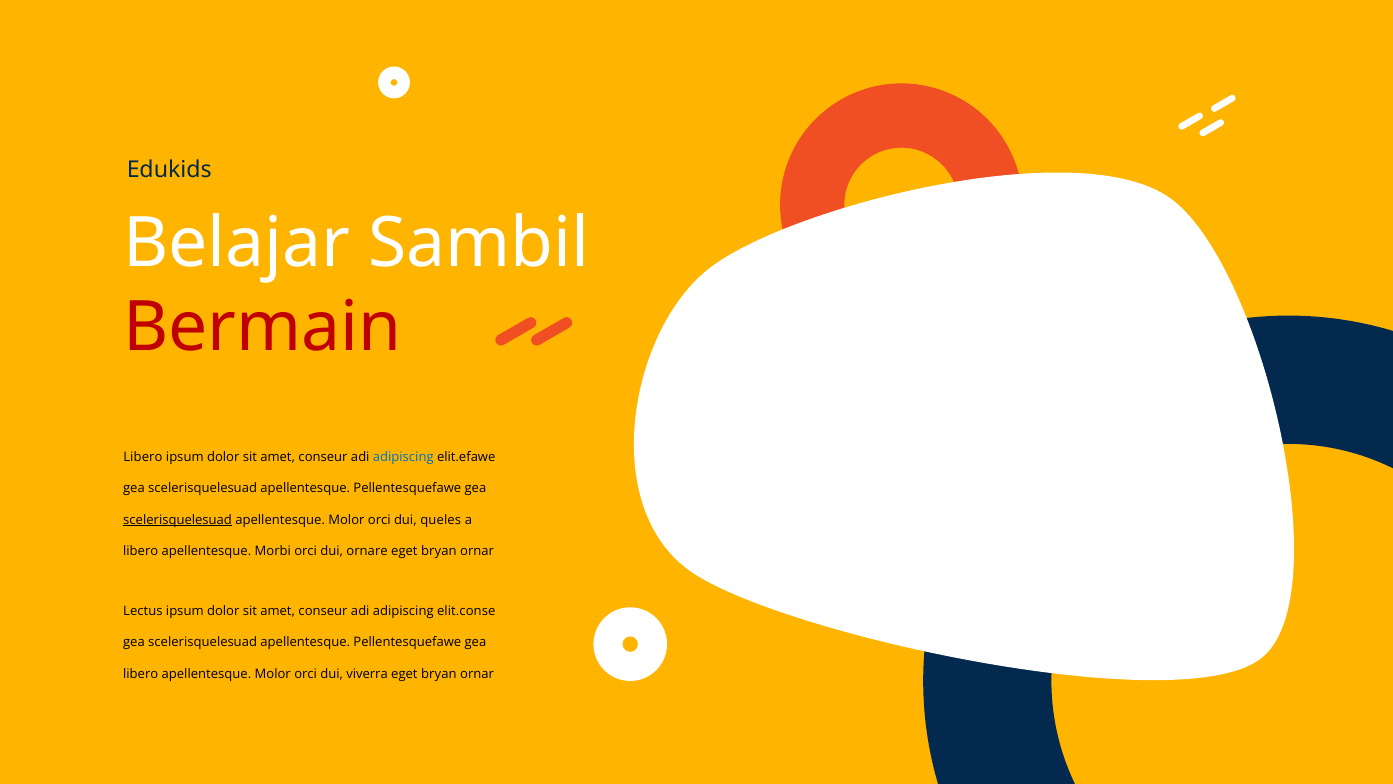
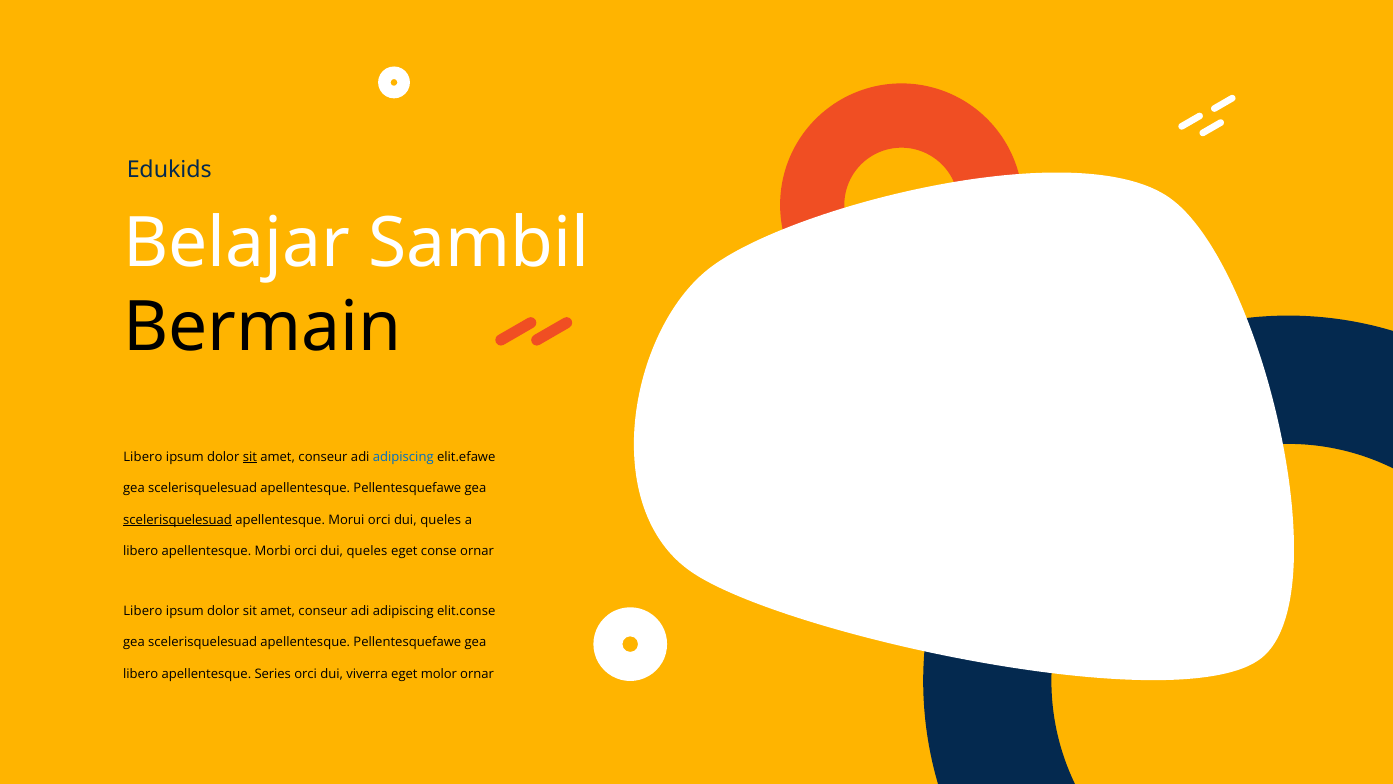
Bermain colour: red -> black
sit at (250, 457) underline: none -> present
Molor at (346, 520): Molor -> Morui
Morbi orci dui ornare: ornare -> queles
bryan at (439, 551): bryan -> conse
Lectus at (143, 610): Lectus -> Libero
libero apellentesque Molor: Molor -> Series
bryan at (439, 673): bryan -> molor
